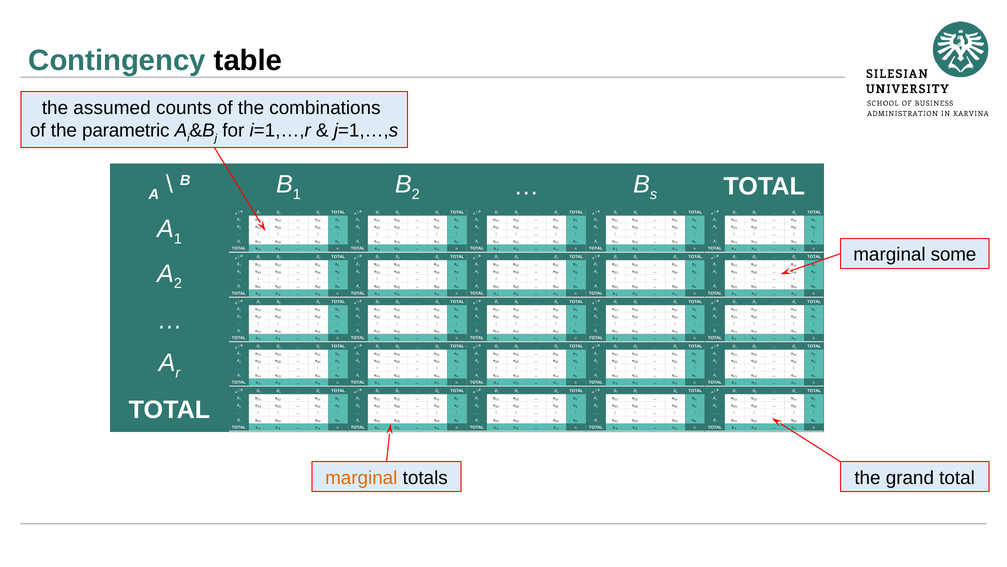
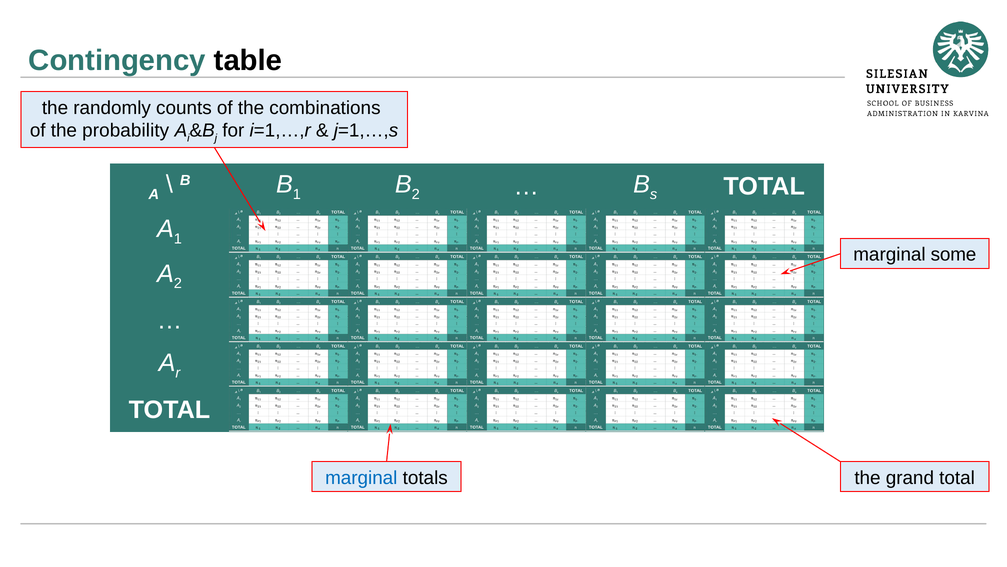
assumed: assumed -> randomly
parametric: parametric -> probability
marginal at (361, 477) colour: orange -> blue
